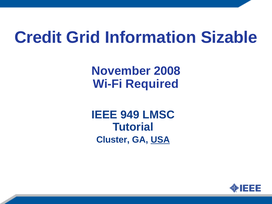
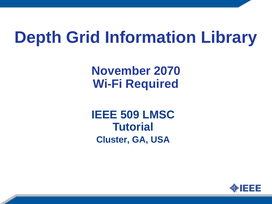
Credit: Credit -> Depth
Sizable: Sizable -> Library
2008: 2008 -> 2070
949: 949 -> 509
USA underline: present -> none
